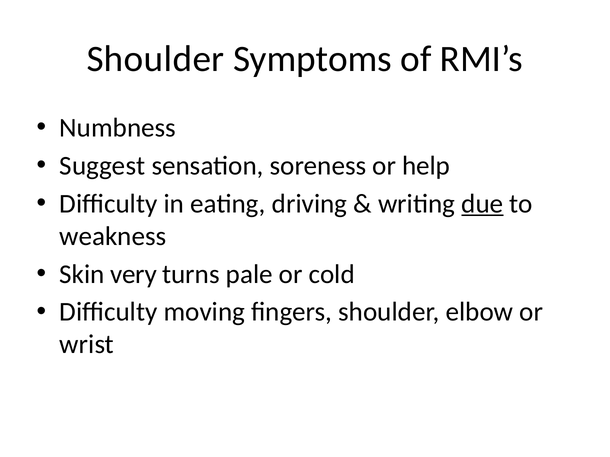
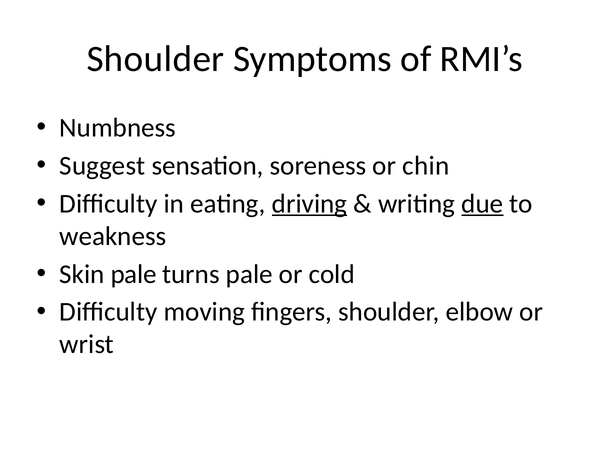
help: help -> chin
driving underline: none -> present
Skin very: very -> pale
